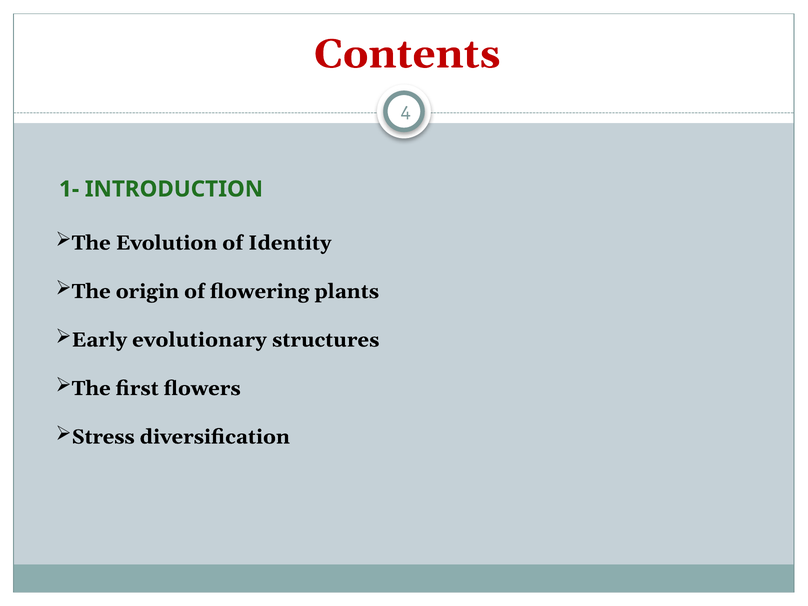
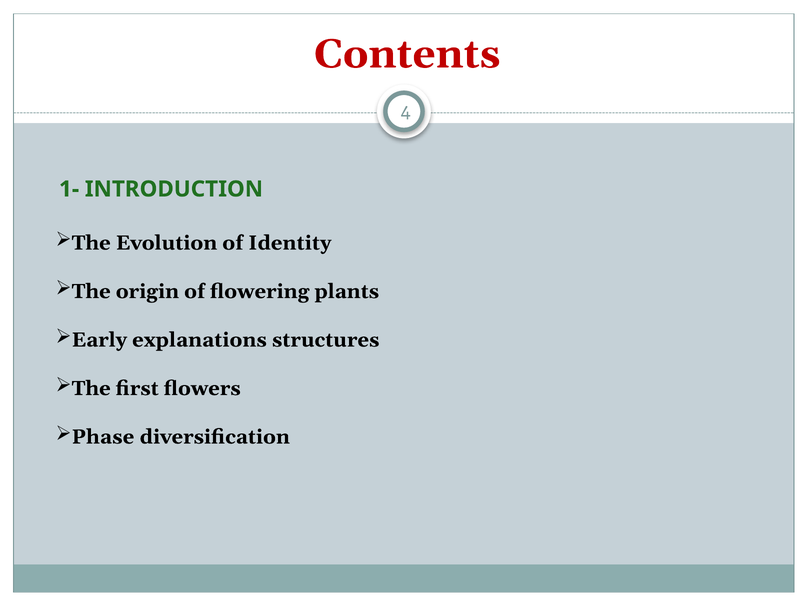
evolutionary: evolutionary -> explanations
Stress: Stress -> Phase
